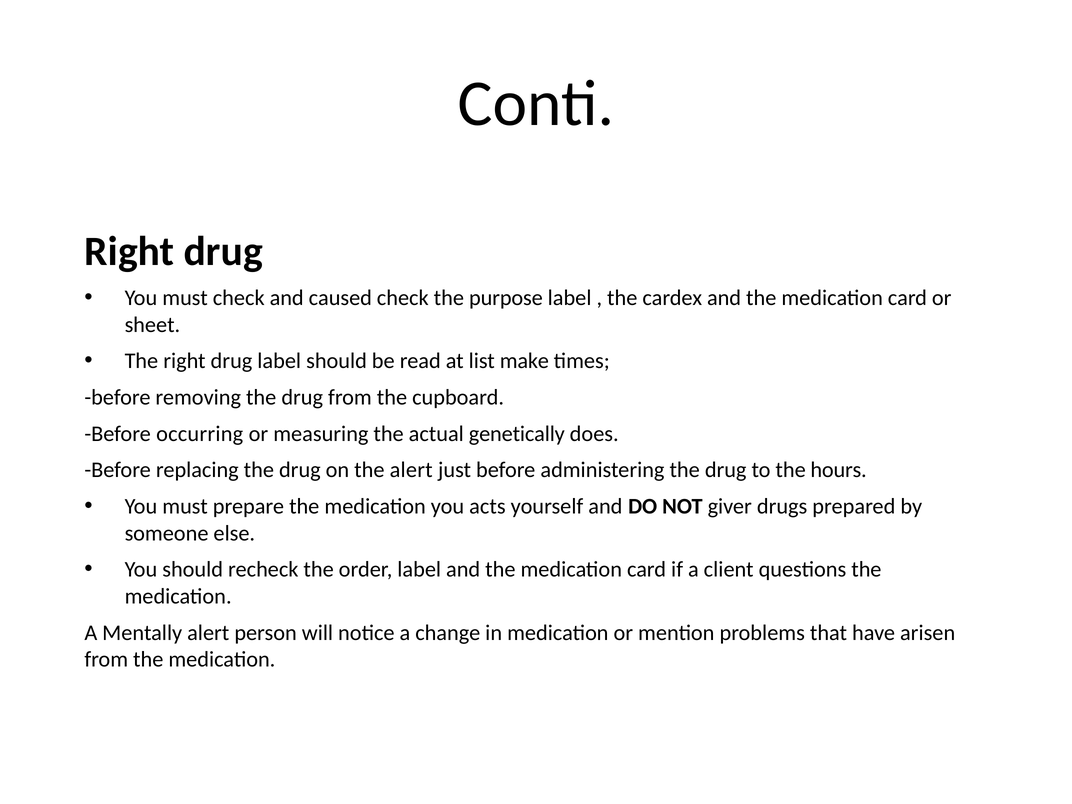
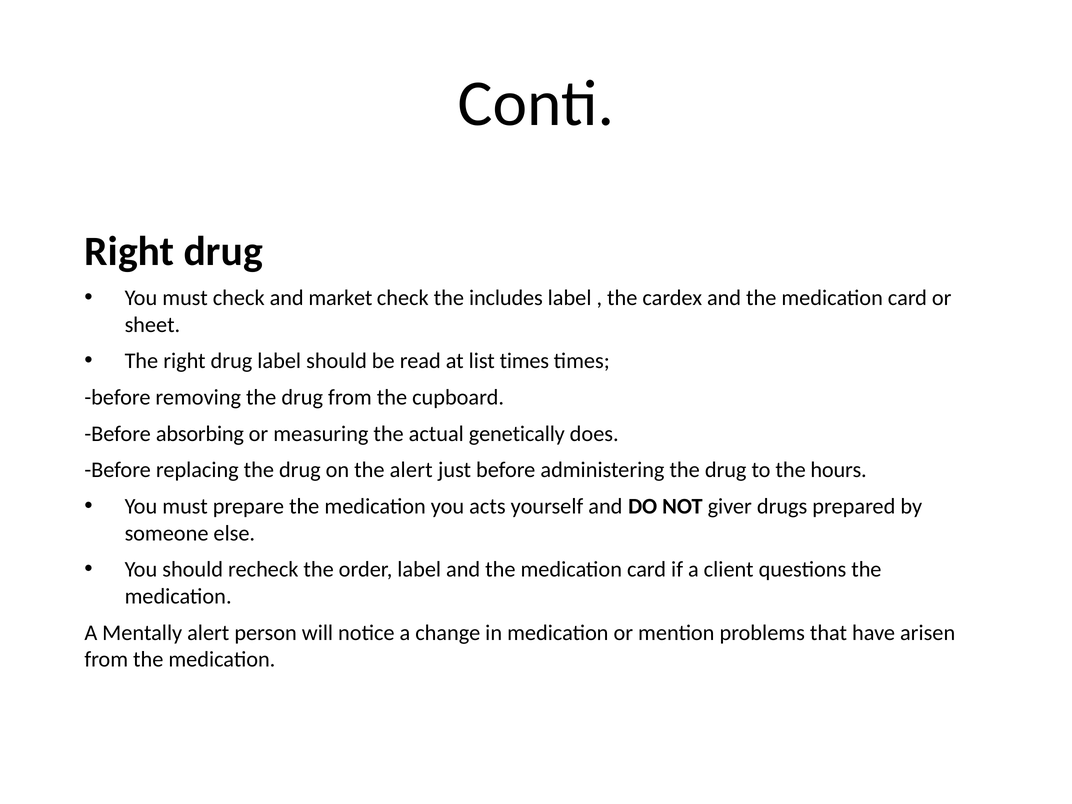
caused: caused -> market
purpose: purpose -> includes
list make: make -> times
occurring: occurring -> absorbing
